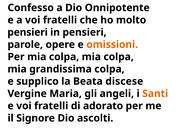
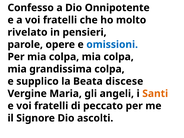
pensieri at (28, 32): pensieri -> rivelato
omissioni colour: orange -> blue
adorato: adorato -> peccato
